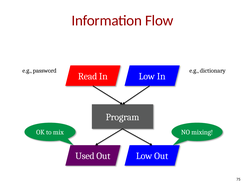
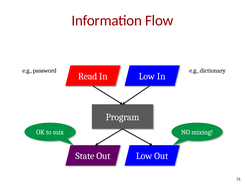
Used: Used -> State
